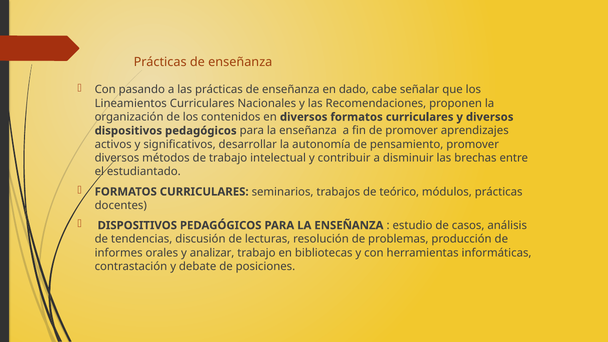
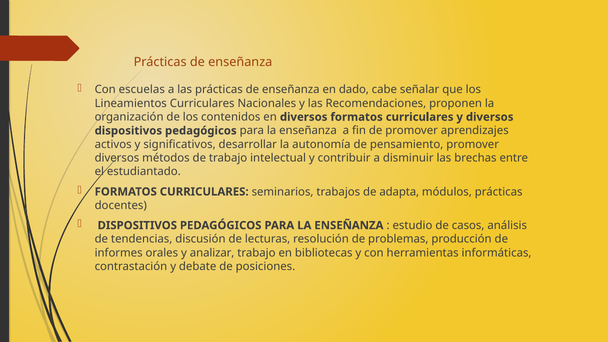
pasando: pasando -> escuelas
teórico: teórico -> adapta
